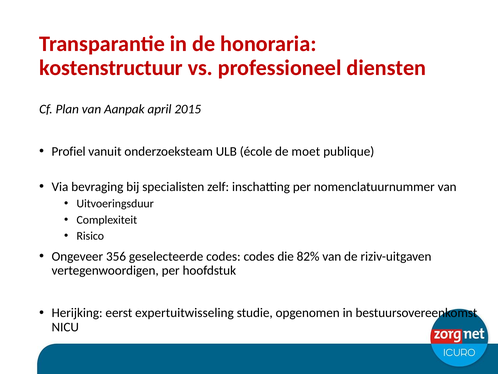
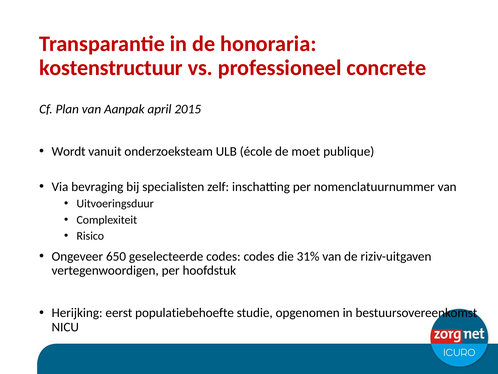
diensten: diensten -> concrete
Profiel: Profiel -> Wordt
356: 356 -> 650
82%: 82% -> 31%
expertuitwisseling: expertuitwisseling -> populatiebehoefte
